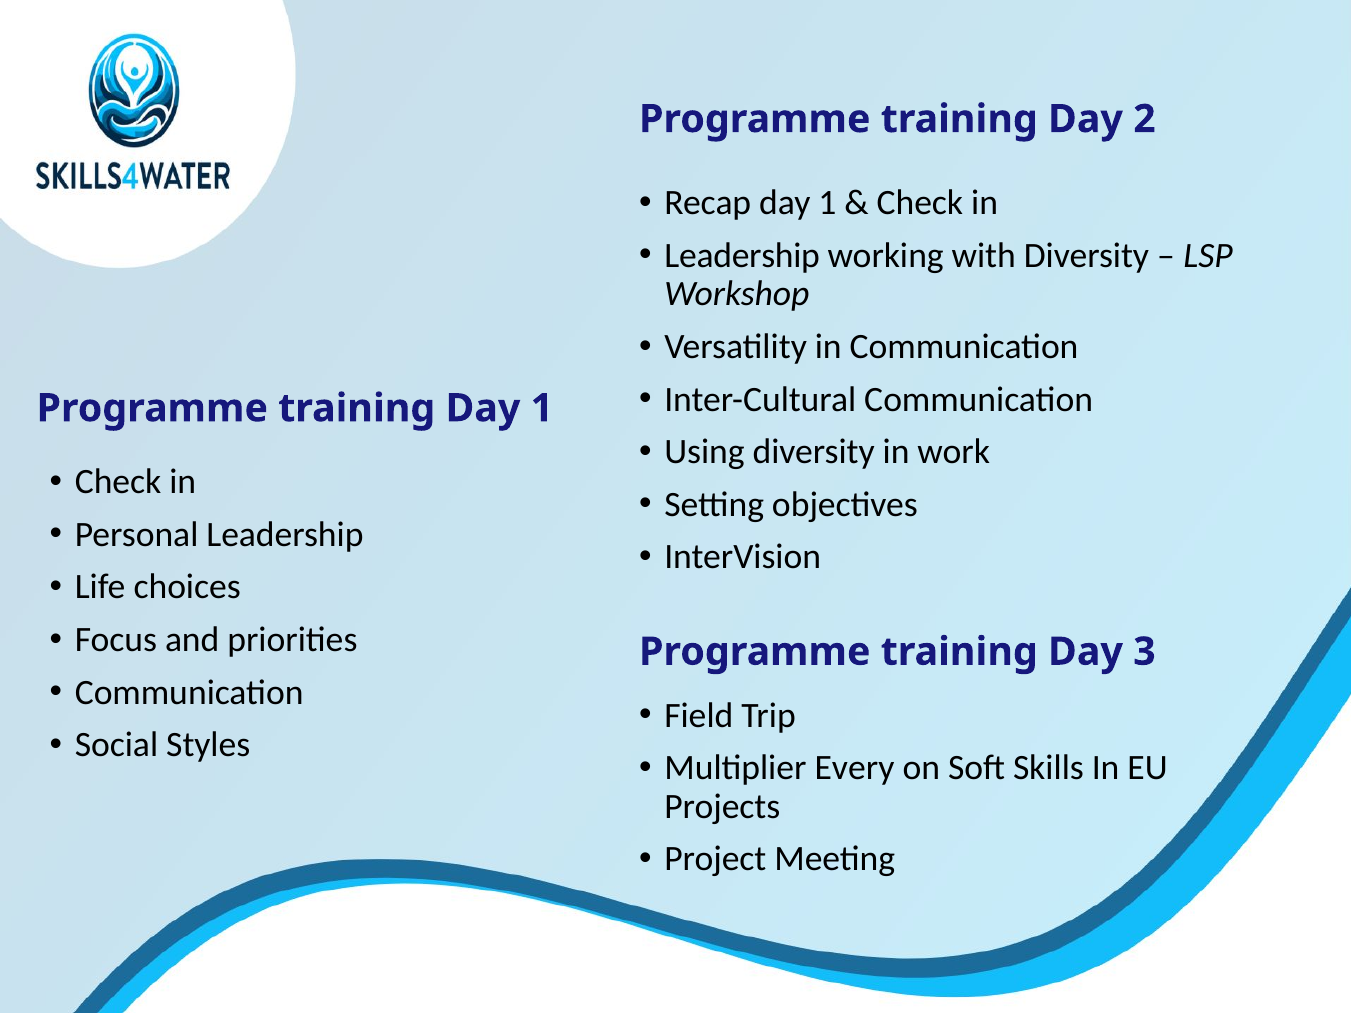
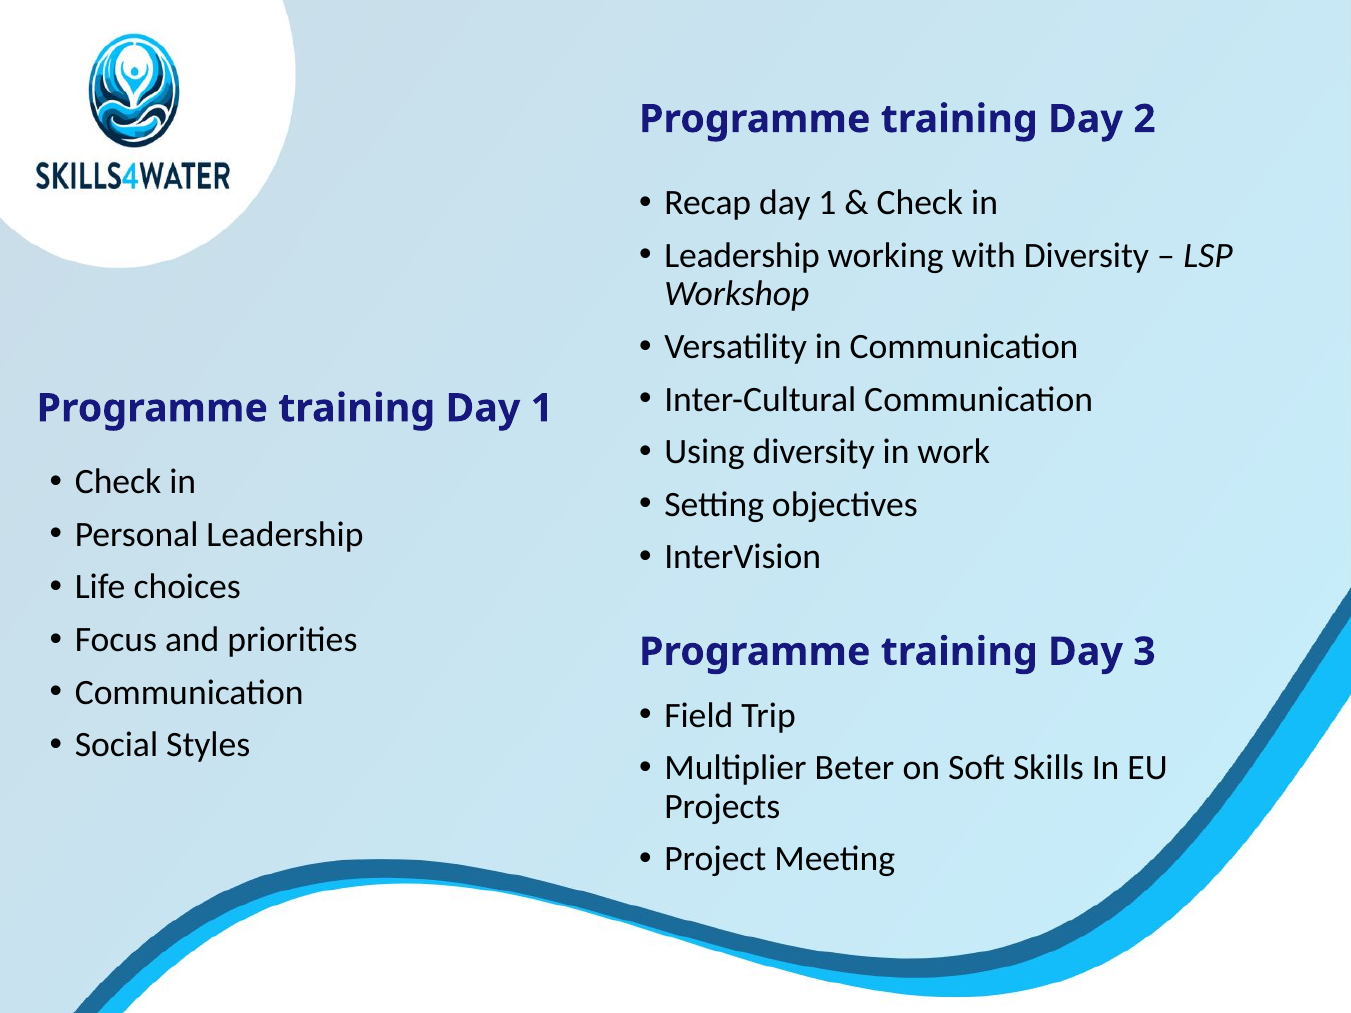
Every: Every -> Beter
